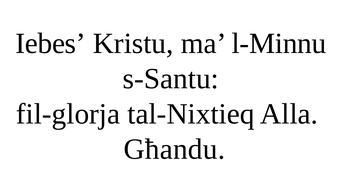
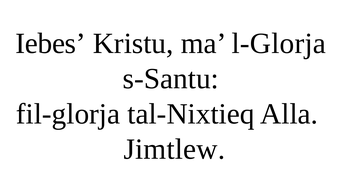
l-Minnu: l-Minnu -> l-Glorja
Għandu: Għandu -> Jimtlew
